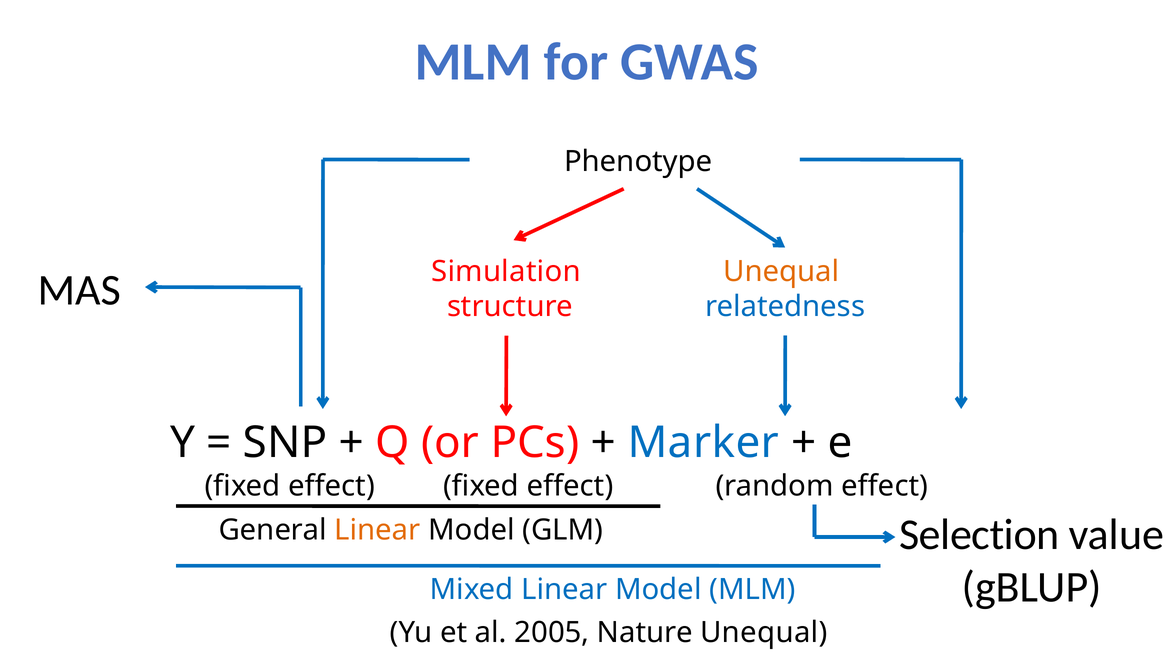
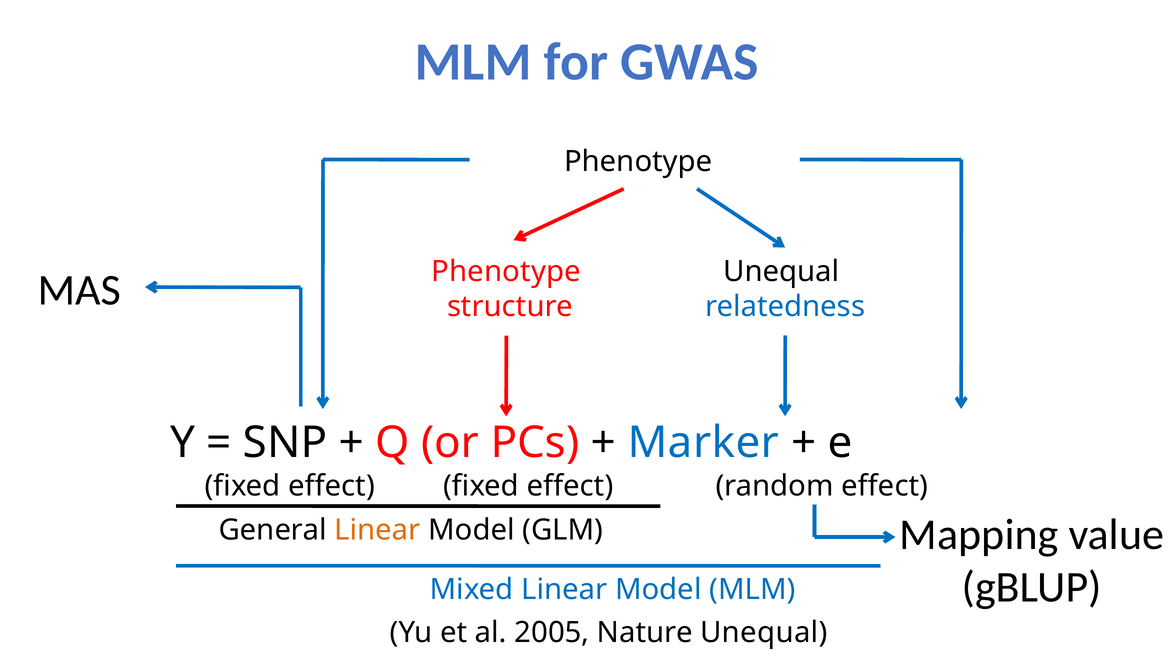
Simulation at (506, 272): Simulation -> Phenotype
Unequal at (781, 272) colour: orange -> black
Selection: Selection -> Mapping
